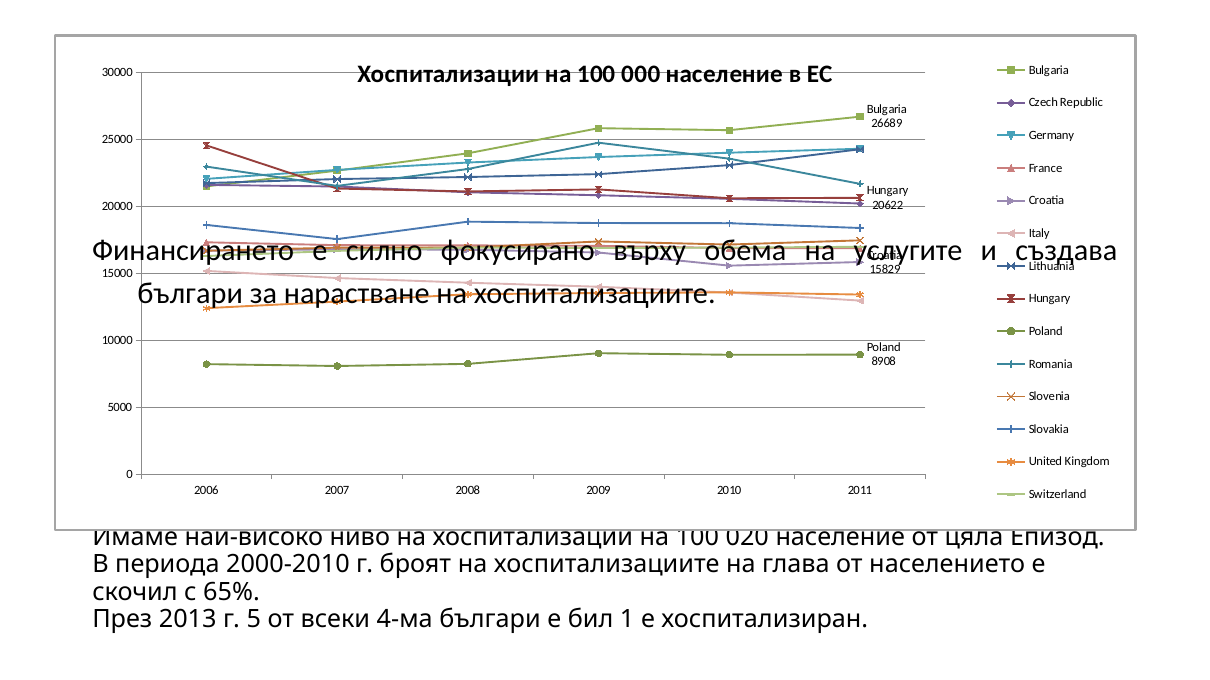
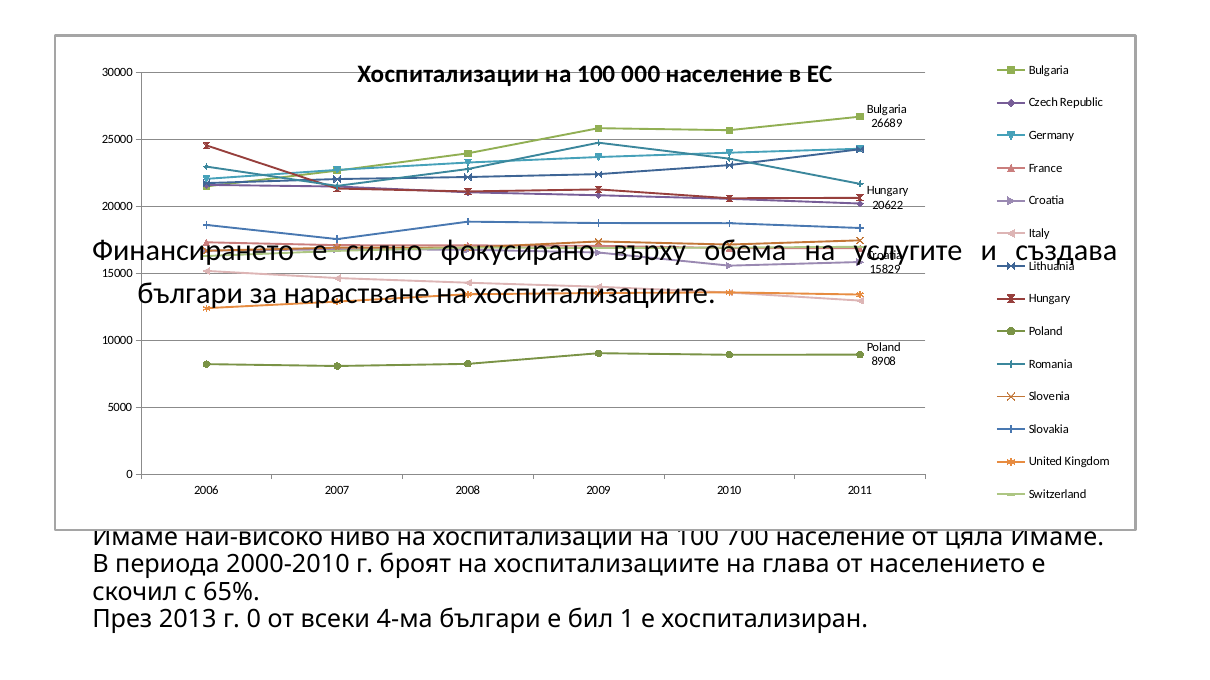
020: 020 -> 700
цяла Епизод: Епизод -> Имаме
г 5: 5 -> 0
